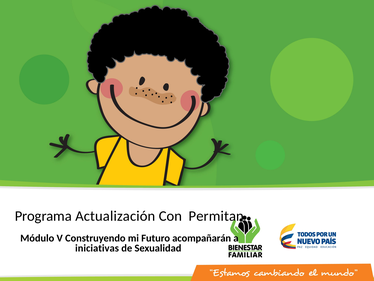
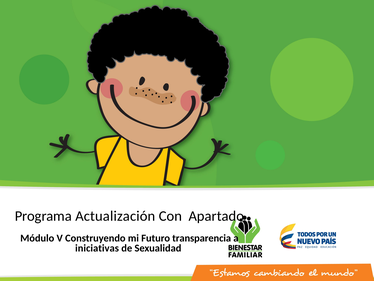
Permitan: Permitan -> Apartado
acompañarán: acompañarán -> transparencia
